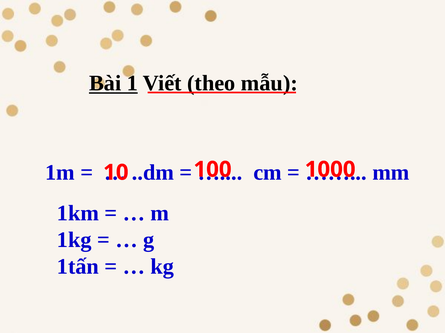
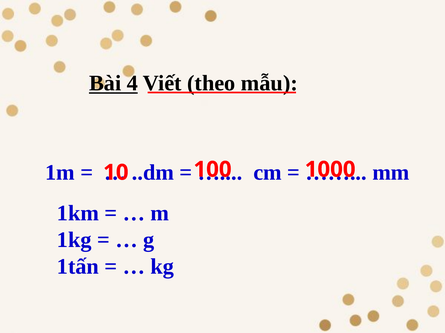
1: 1 -> 4
